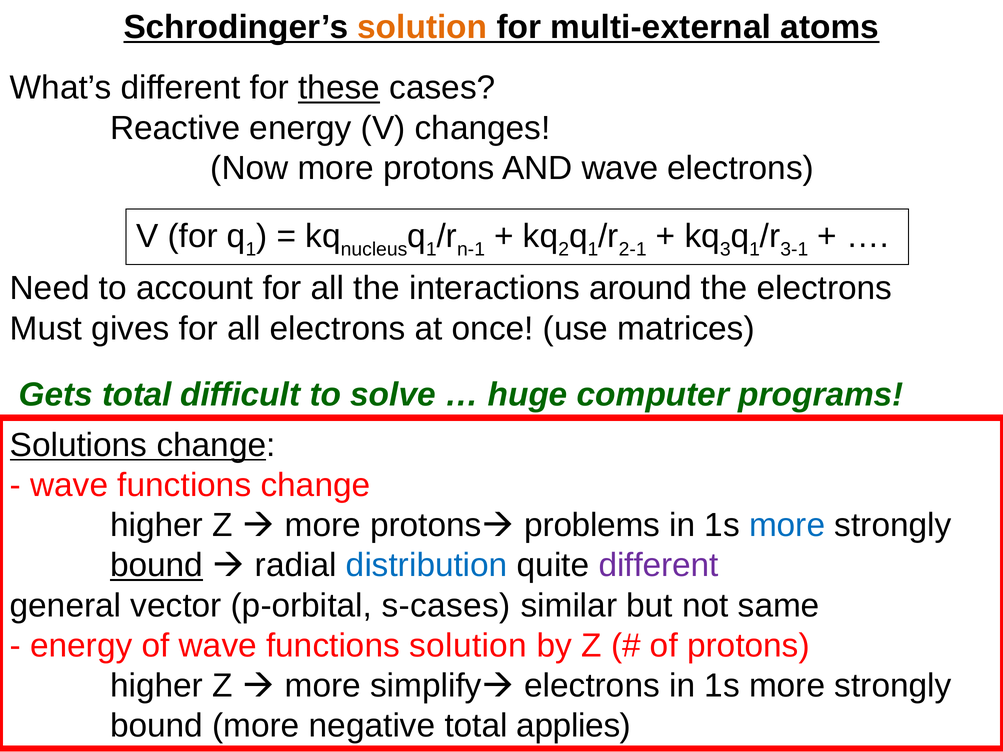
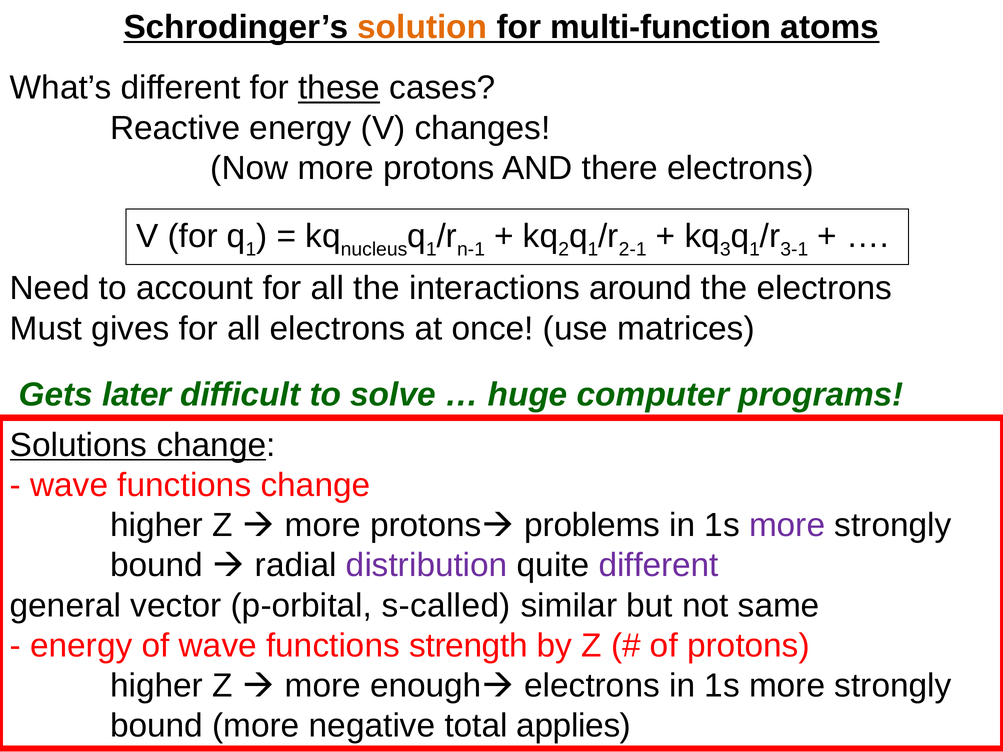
multi-external: multi-external -> multi-function
AND wave: wave -> there
Gets total: total -> later
more at (787, 525) colour: blue -> purple
bound at (157, 566) underline: present -> none
distribution colour: blue -> purple
s-cases: s-cases -> s-called
functions solution: solution -> strength
simplify: simplify -> enough
